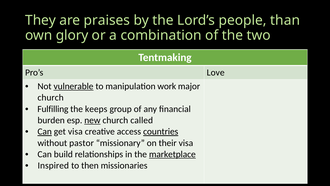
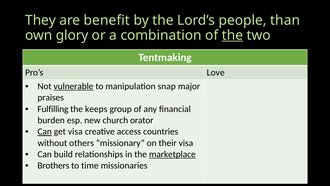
praises: praises -> benefit
the at (232, 35) underline: none -> present
work: work -> snap
church at (51, 97): church -> praises
new underline: present -> none
called: called -> orator
countries underline: present -> none
pastor: pastor -> others
Inspired: Inspired -> Brothers
then: then -> time
